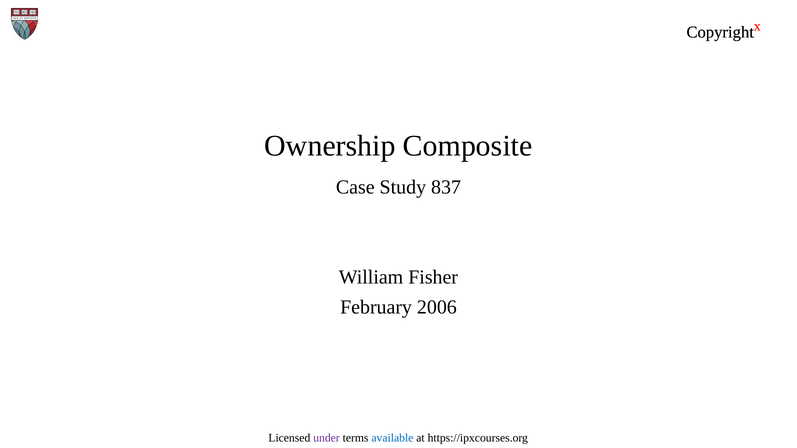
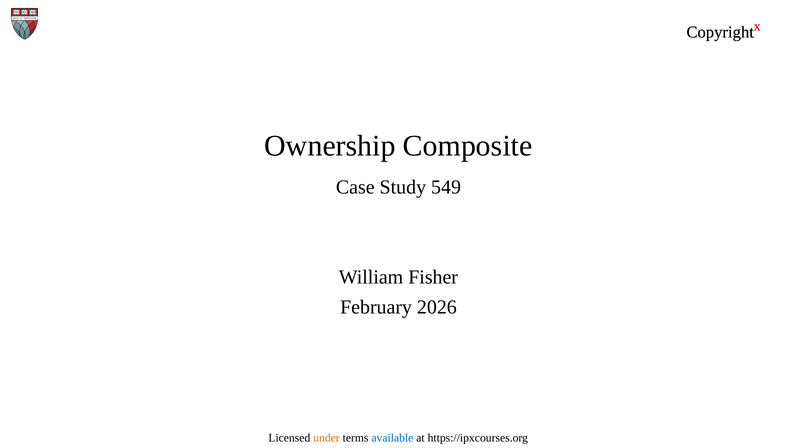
837: 837 -> 549
2006: 2006 -> 2026
under colour: purple -> orange
